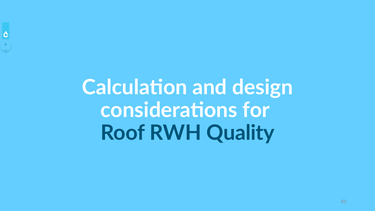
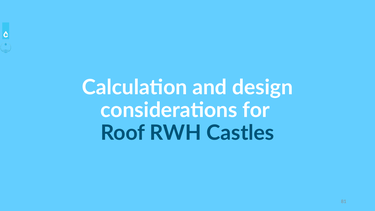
Quality: Quality -> Castles
